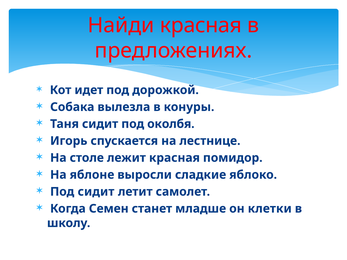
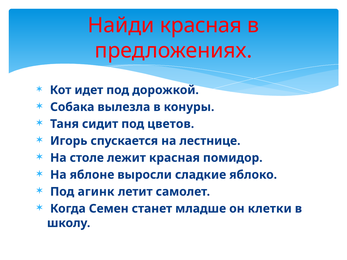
околбя: околбя -> цветов
Под сидит: сидит -> агинк
